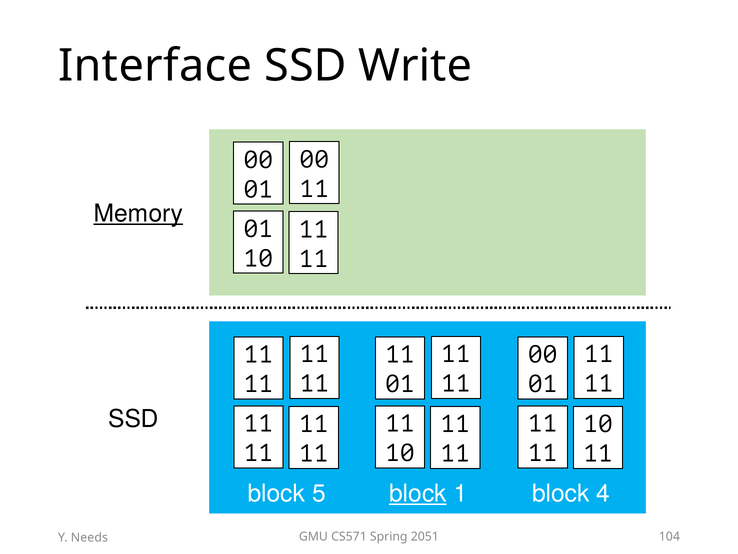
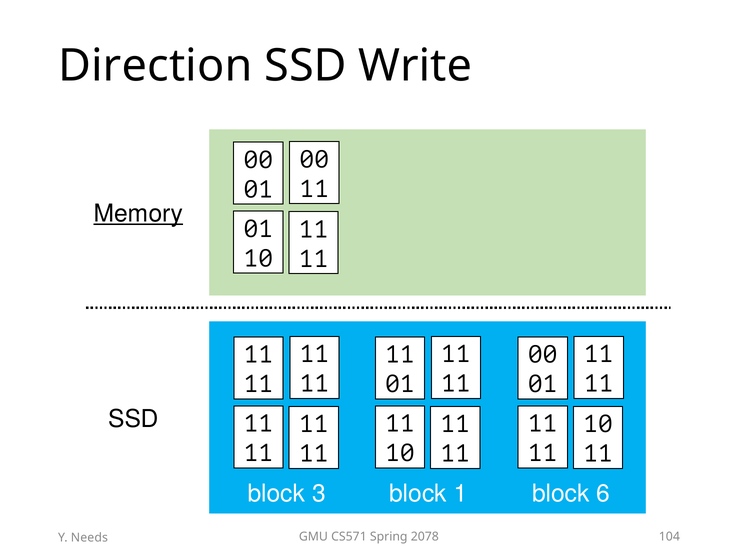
Interface: Interface -> Direction
5: 5 -> 3
block at (418, 493) underline: present -> none
4: 4 -> 6
2051: 2051 -> 2078
